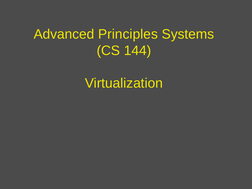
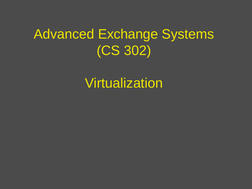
Principles: Principles -> Exchange
144: 144 -> 302
